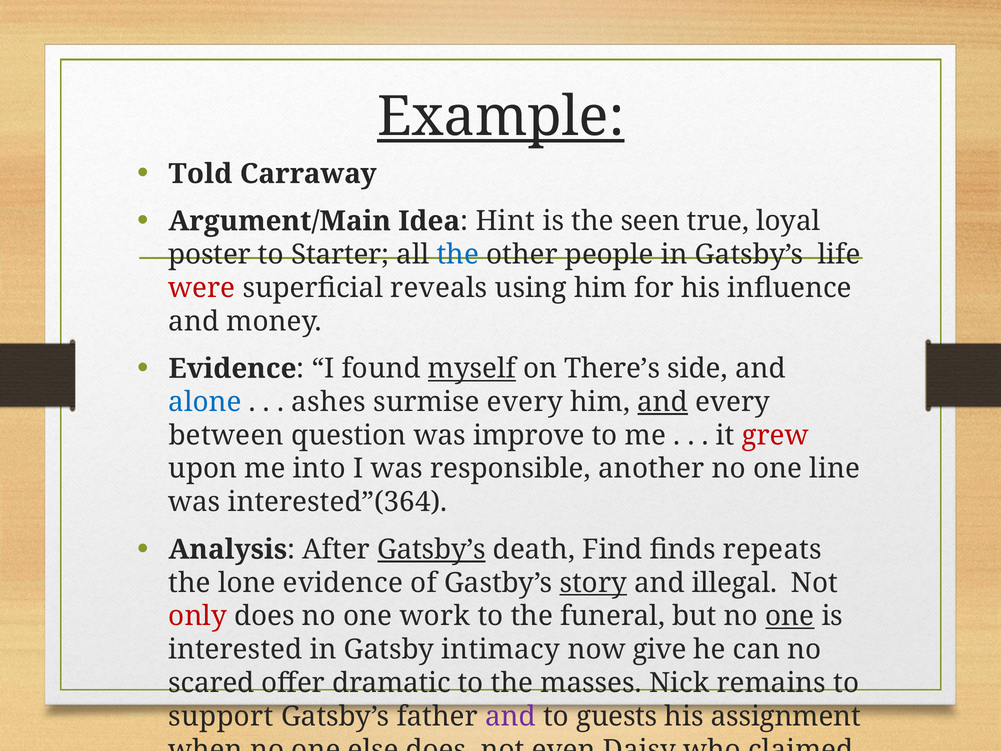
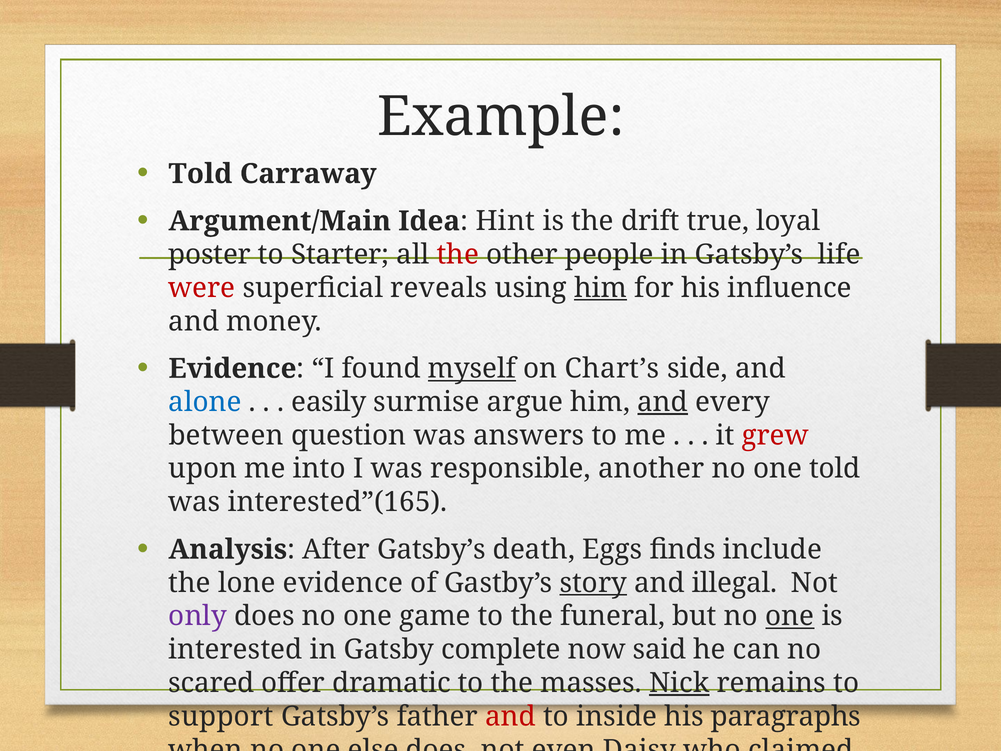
Example underline: present -> none
seen: seen -> drift
the at (458, 254) colour: blue -> red
him at (601, 288) underline: none -> present
There’s: There’s -> Chart’s
ashes: ashes -> easily
surmise every: every -> argue
improve: improve -> answers
one line: line -> told
interested”(364: interested”(364 -> interested”(165
Gatsby’s at (432, 549) underline: present -> none
Find: Find -> Eggs
repeats: repeats -> include
only colour: red -> purple
work: work -> game
intimacy: intimacy -> complete
give: give -> said
Nick underline: none -> present
and at (511, 716) colour: purple -> red
guests: guests -> inside
assignment: assignment -> paragraphs
